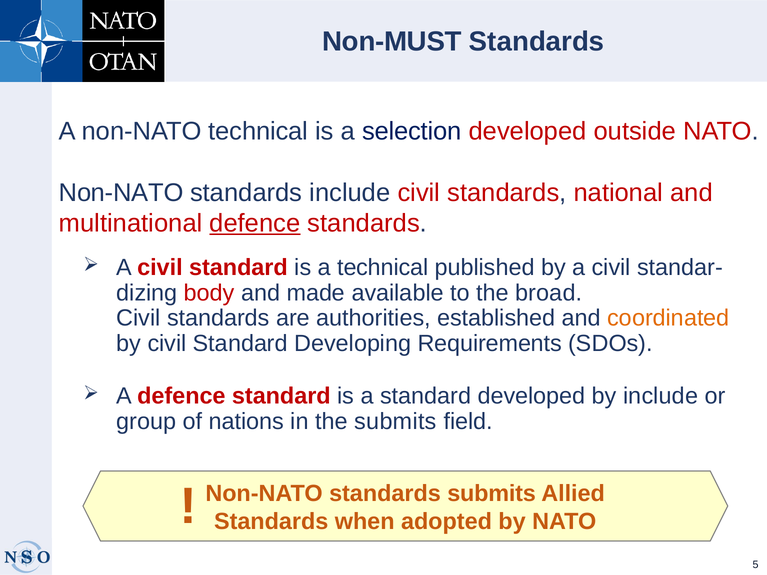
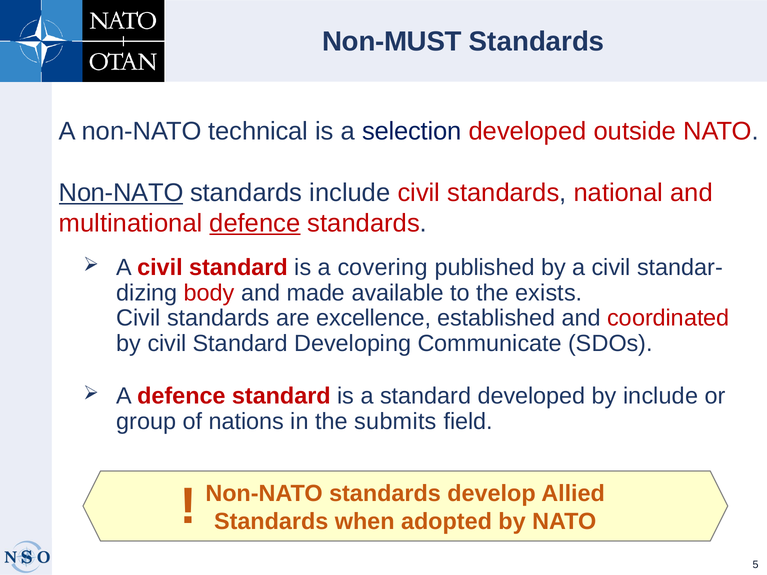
Non-NATO at (121, 193) underline: none -> present
a technical: technical -> covering
broad: broad -> exists
authorities: authorities -> excellence
coordinated colour: orange -> red
Requirements: Requirements -> Communicate
standards submits: submits -> develop
